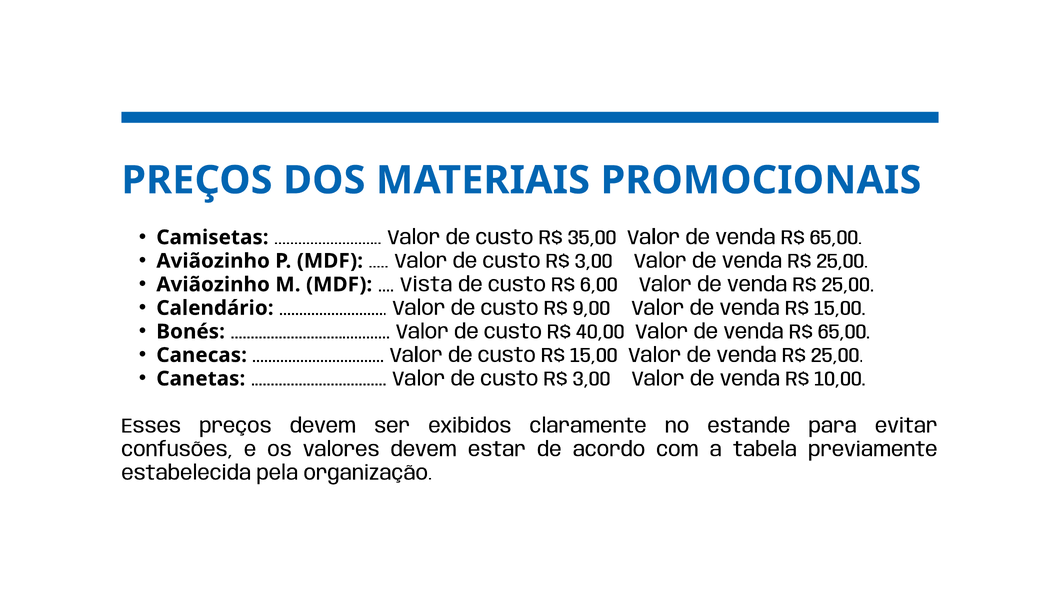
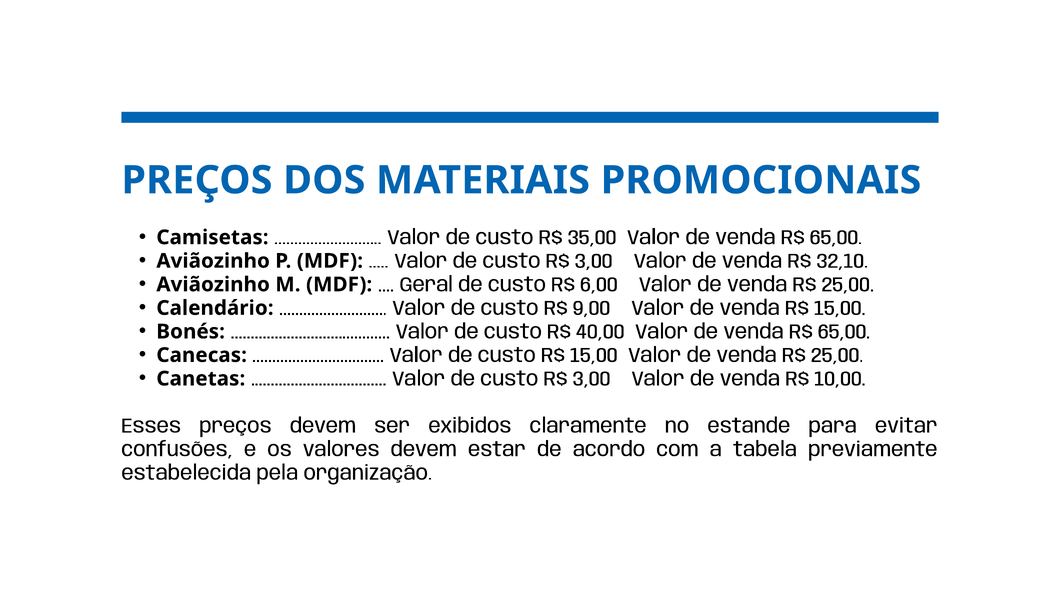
25,00 at (842, 261): 25,00 -> 32,10
Vista: Vista -> Geral
